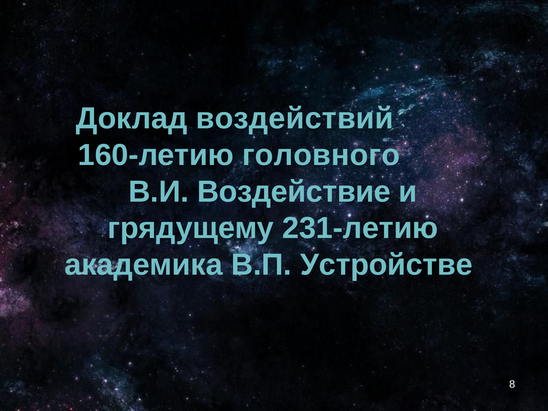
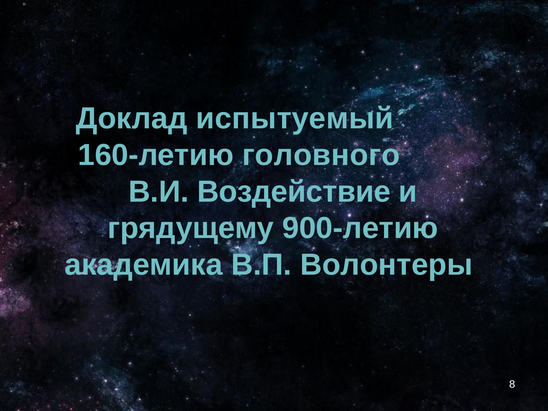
воздействий: воздействий -> испытуемый
231-летию: 231-летию -> 900-летию
Устройстве: Устройстве -> Волонтеры
